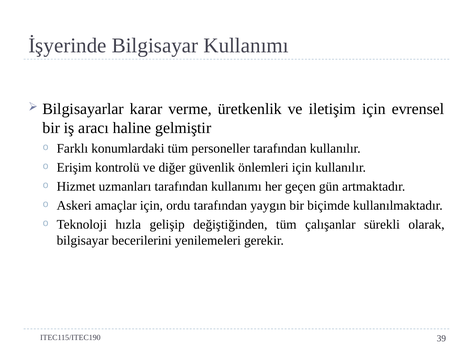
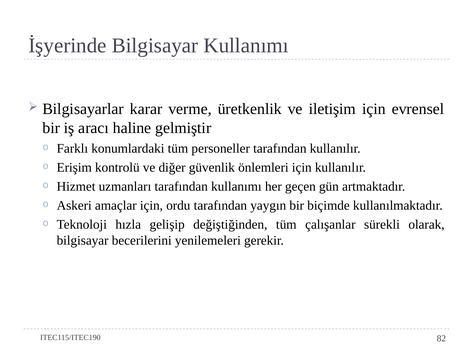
39: 39 -> 82
